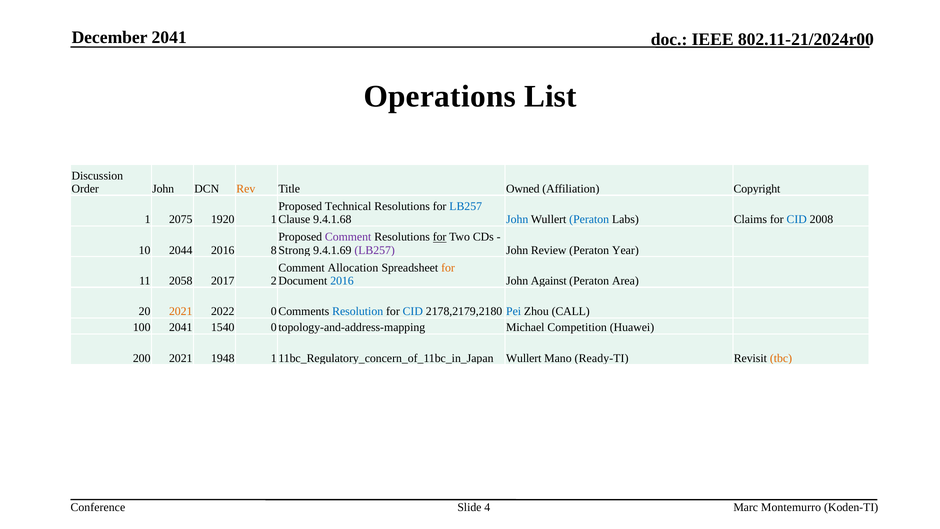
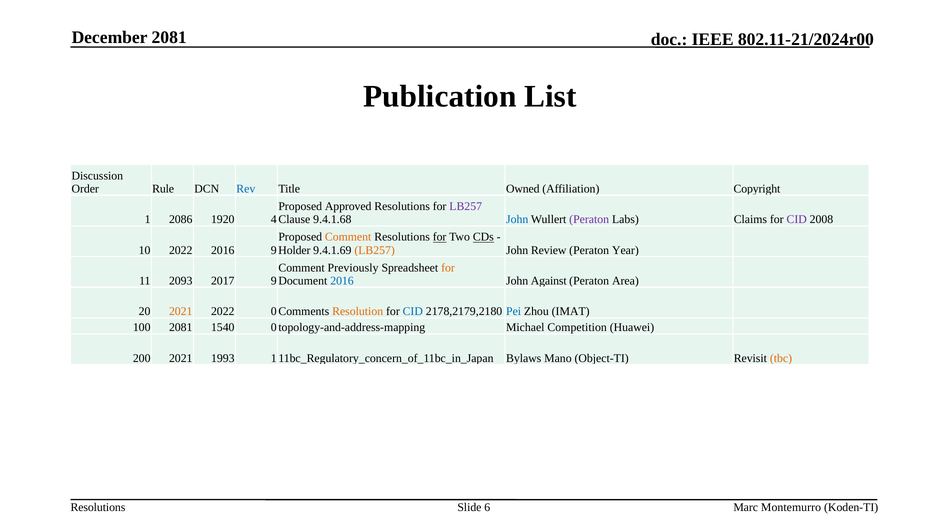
December 2041: 2041 -> 2081
Operations: Operations -> Publication
Order John: John -> Rule
Rev colour: orange -> blue
Technical: Technical -> Approved
LB257 at (466, 206) colour: blue -> purple
2075: 2075 -> 2086
1920 1: 1 -> 4
Peraton at (589, 219) colour: blue -> purple
CID at (797, 219) colour: blue -> purple
Comment at (348, 237) colour: purple -> orange
CDs underline: none -> present
10 2044: 2044 -> 2022
2016 8: 8 -> 9
Strong: Strong -> Holder
LB257 at (375, 250) colour: purple -> orange
Allocation: Allocation -> Previously
2058: 2058 -> 2093
2017 2: 2 -> 9
Resolution colour: blue -> orange
CALL: CALL -> IMAT
100 2041: 2041 -> 2081
1948: 1948 -> 1993
Wullert at (524, 358): Wullert -> Bylaws
Ready-TI: Ready-TI -> Object-TI
Conference at (98, 507): Conference -> Resolutions
4: 4 -> 6
